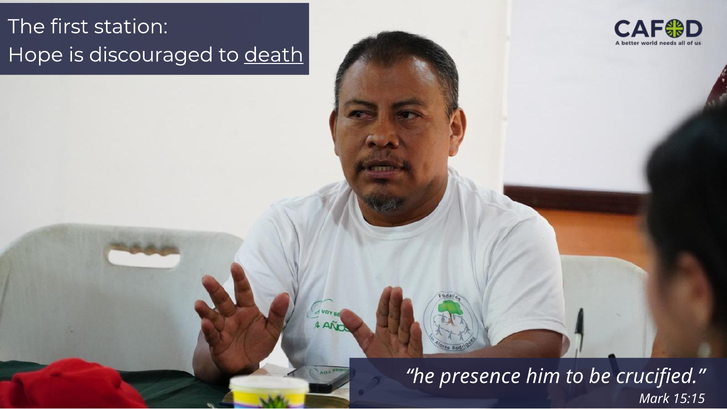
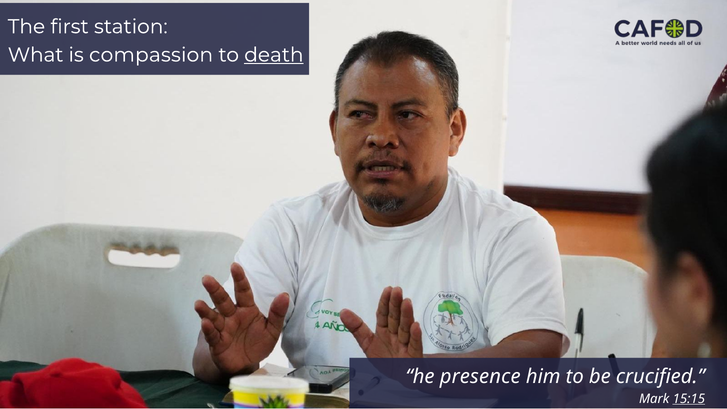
Hope: Hope -> What
discouraged: discouraged -> compassion
15:15 underline: none -> present
